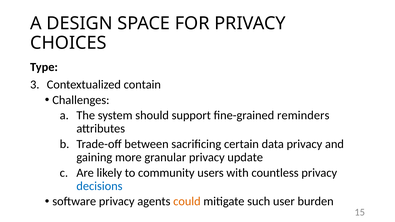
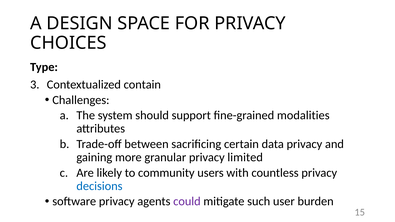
reminders: reminders -> modalities
update: update -> limited
could colour: orange -> purple
